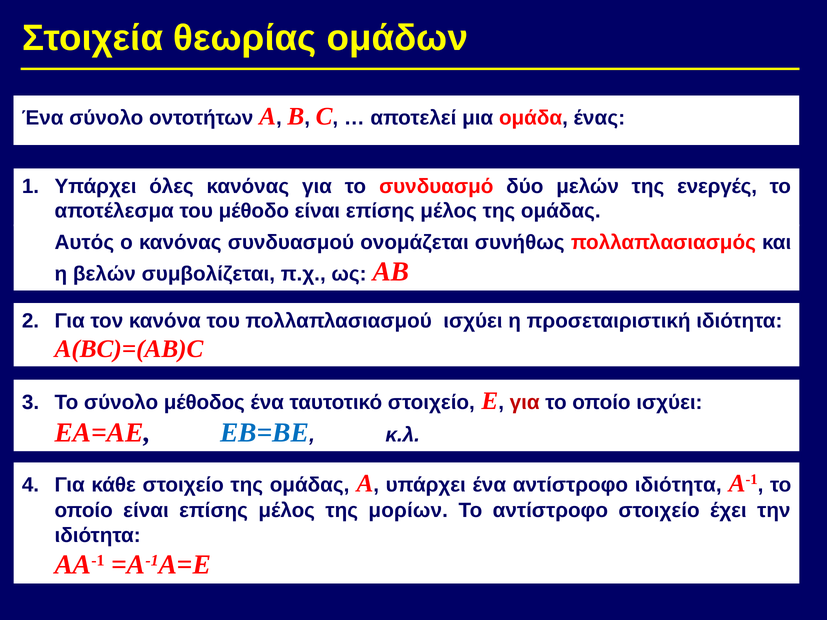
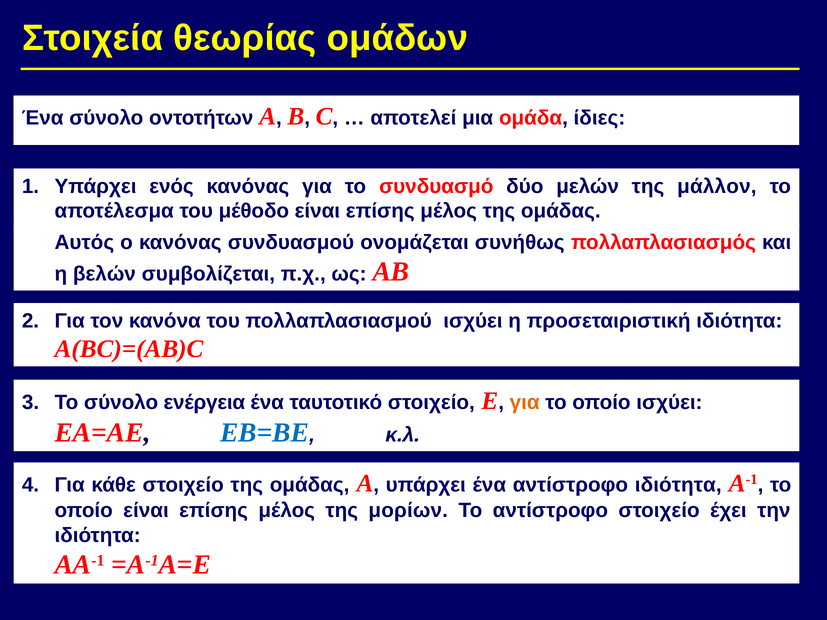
ένας: ένας -> ίδιες
όλες: όλες -> ενός
ενεργές: ενεργές -> μάλλον
μέθοδος: μέθοδος -> ενέργεια
για at (525, 402) colour: red -> orange
